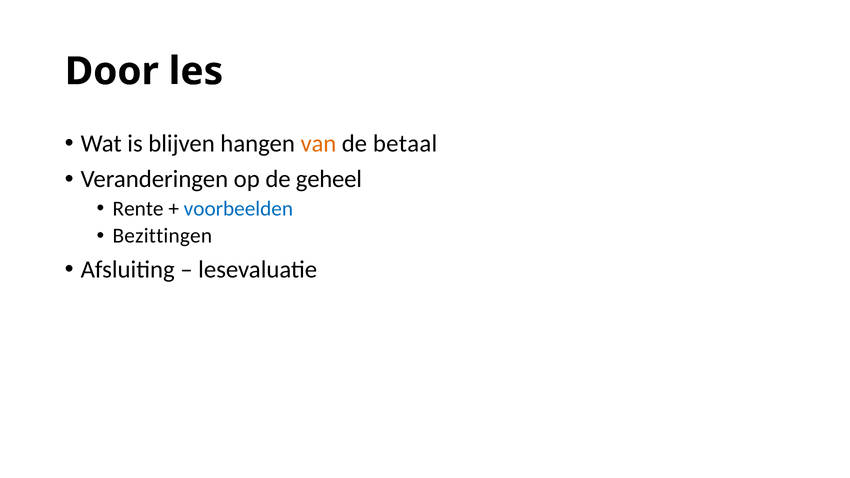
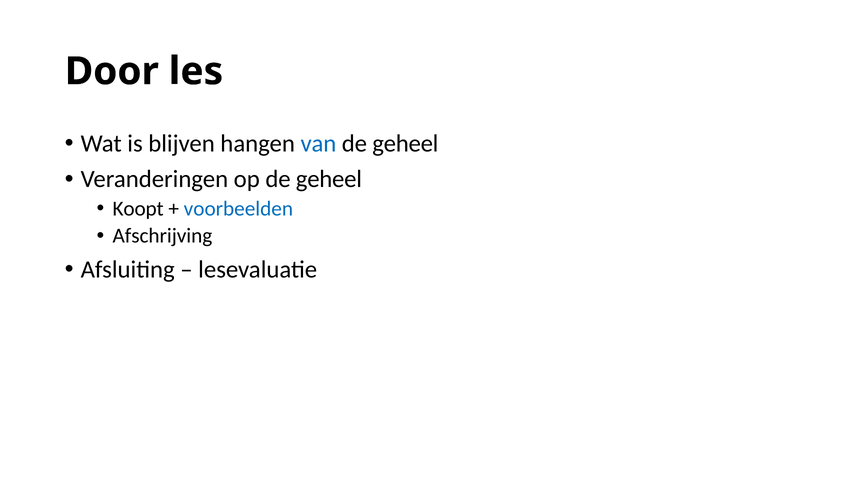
van colour: orange -> blue
betaal at (405, 144): betaal -> geheel
Rente: Rente -> Koopt
Bezittingen: Bezittingen -> Afschrijving
